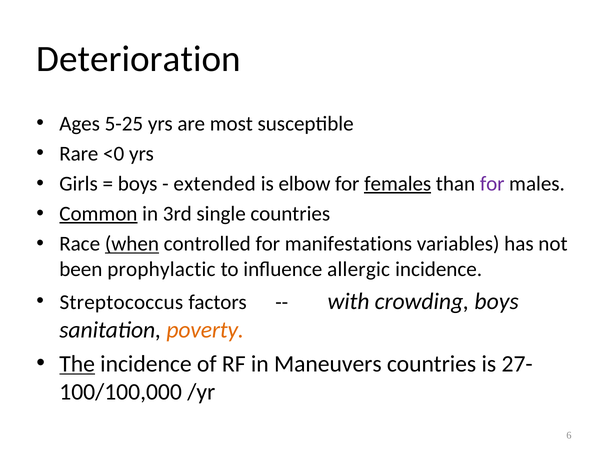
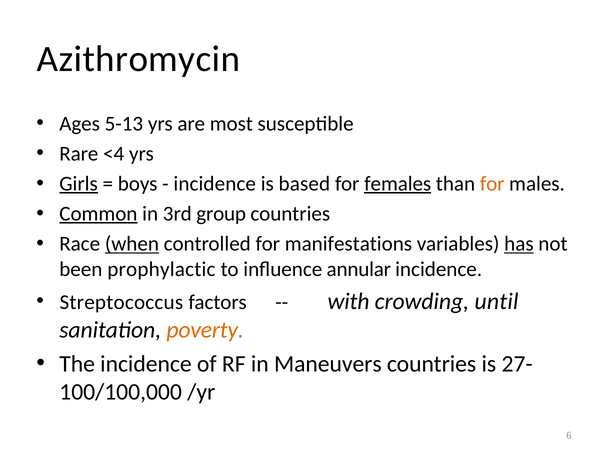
Deterioration: Deterioration -> Azithromycin
5-25: 5-25 -> 5-13
<0: <0 -> <4
Girls underline: none -> present
extended at (215, 184): extended -> incidence
elbow: elbow -> based
for at (492, 184) colour: purple -> orange
single: single -> group
has underline: none -> present
allergic: allergic -> annular
crowding boys: boys -> until
The underline: present -> none
